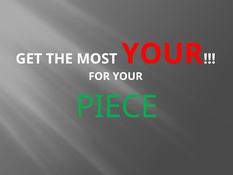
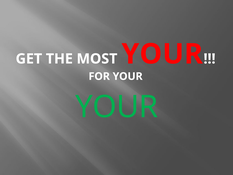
PIECE at (117, 107): PIECE -> YOUR
